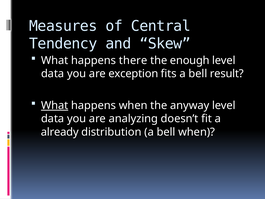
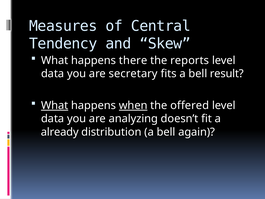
enough: enough -> reports
exception: exception -> secretary
when at (133, 105) underline: none -> present
anyway: anyway -> offered
bell when: when -> again
